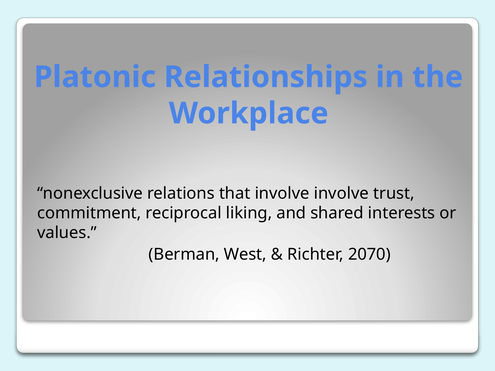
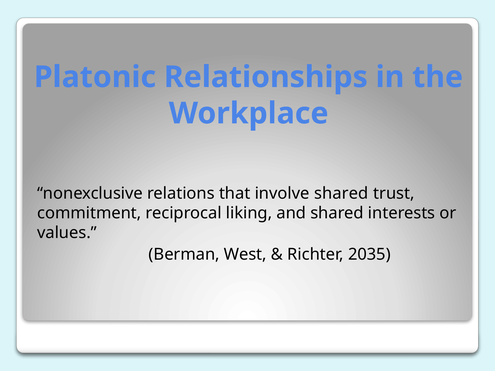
involve involve: involve -> shared
2070: 2070 -> 2035
